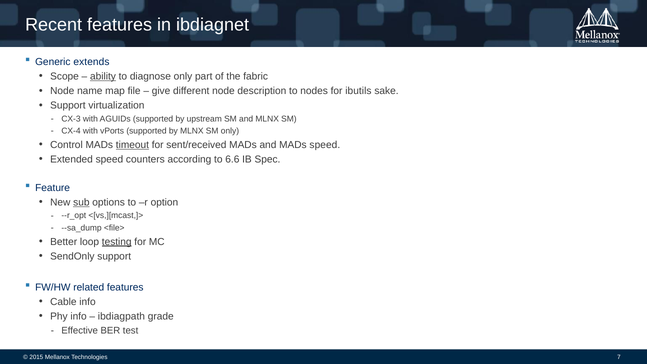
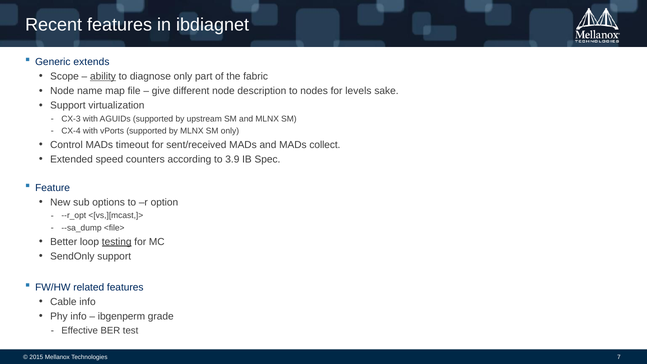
ibutils: ibutils -> levels
timeout underline: present -> none
MADs speed: speed -> collect
6.6: 6.6 -> 3.9
sub underline: present -> none
ibdiagpath: ibdiagpath -> ibgenperm
